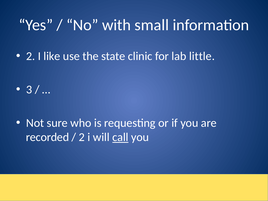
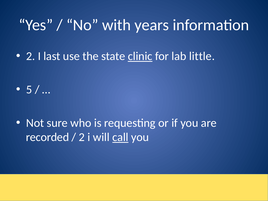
small: small -> years
like: like -> last
clinic underline: none -> present
3: 3 -> 5
